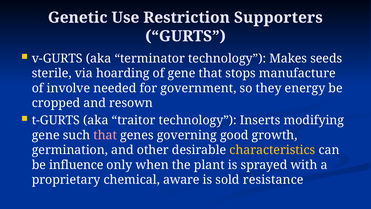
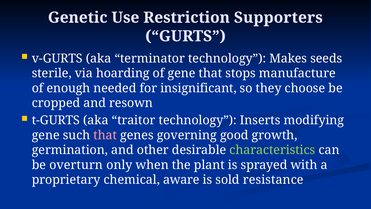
involve: involve -> enough
government: government -> insignificant
energy: energy -> choose
characteristics colour: yellow -> light green
influence: influence -> overturn
